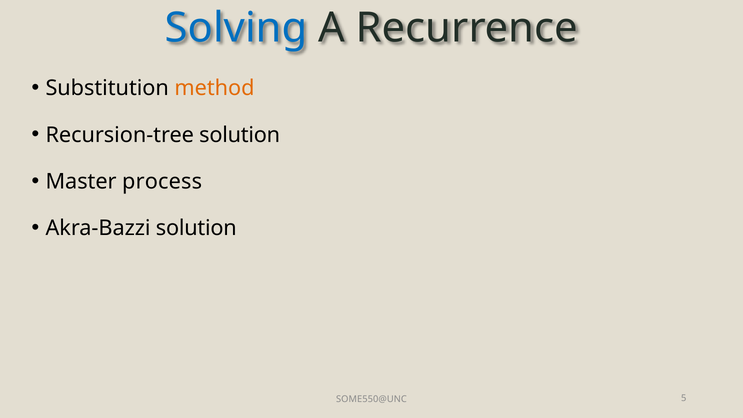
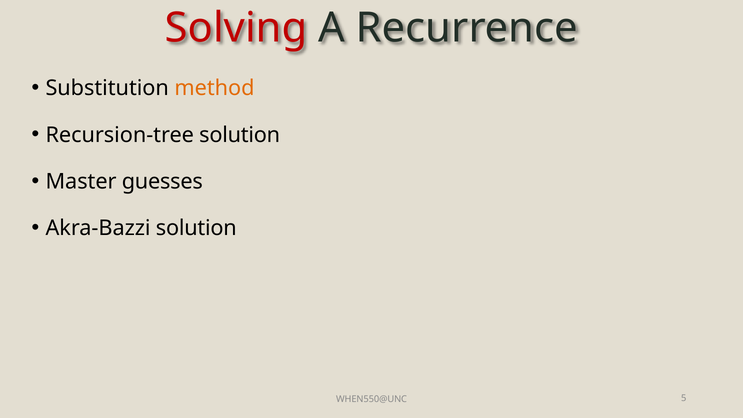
Solving colour: blue -> red
process: process -> guesses
SOME550@UNC: SOME550@UNC -> WHEN550@UNC
